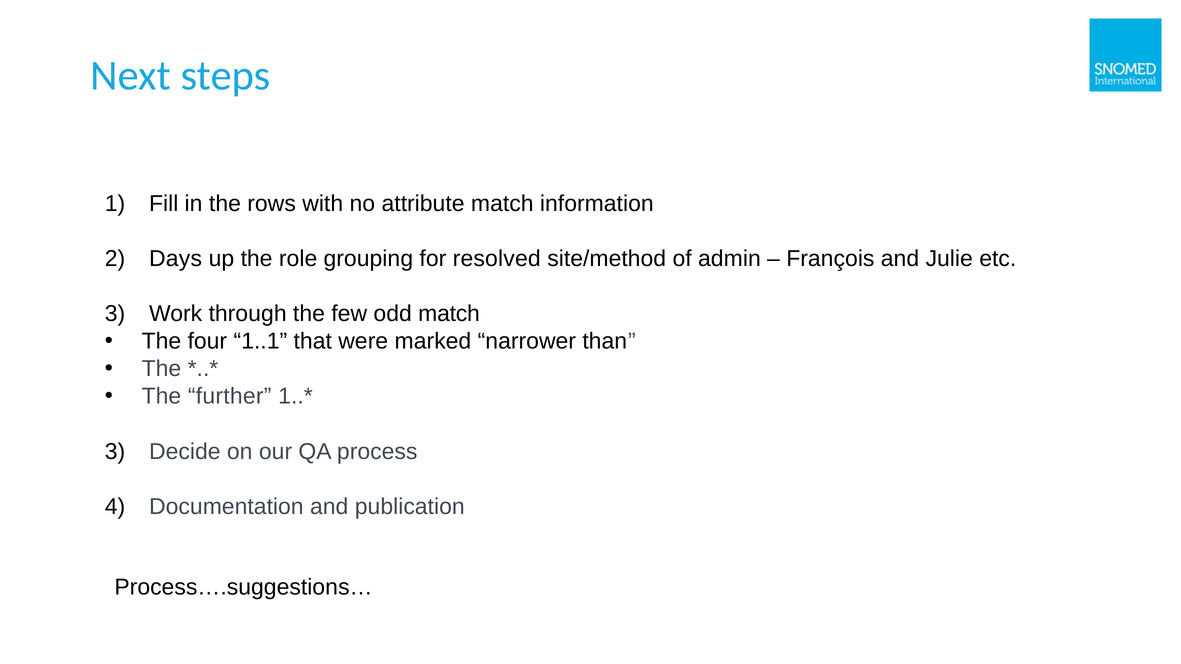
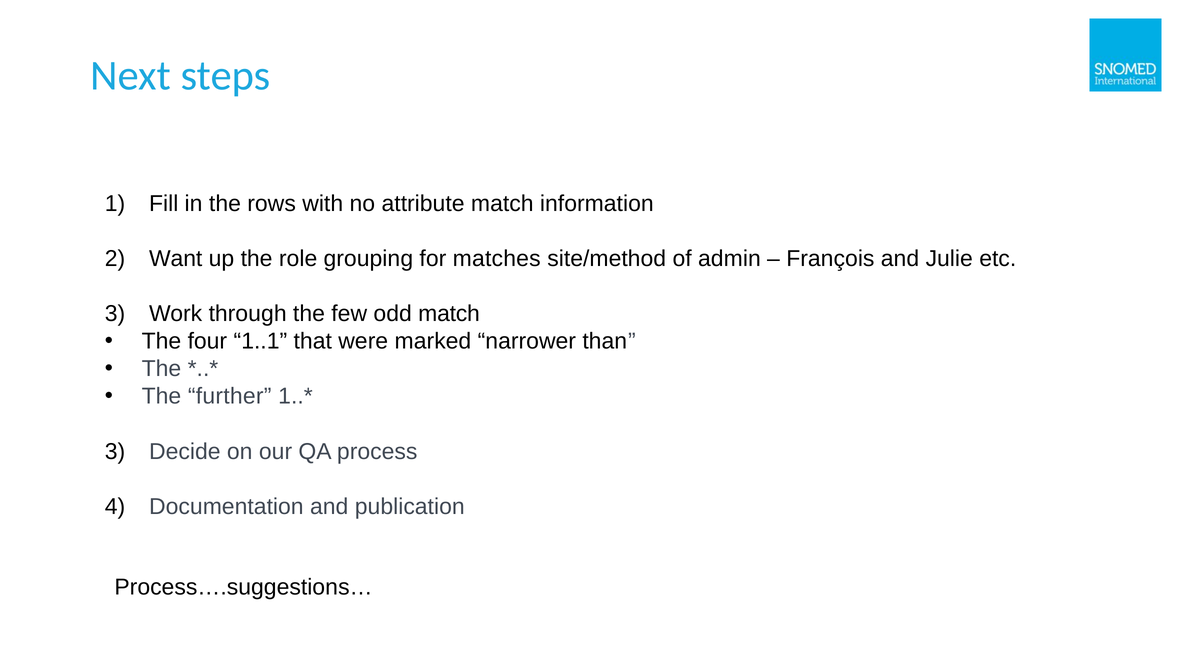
Days: Days -> Want
resolved: resolved -> matches
